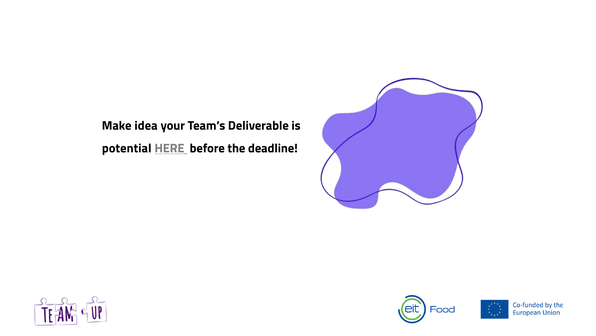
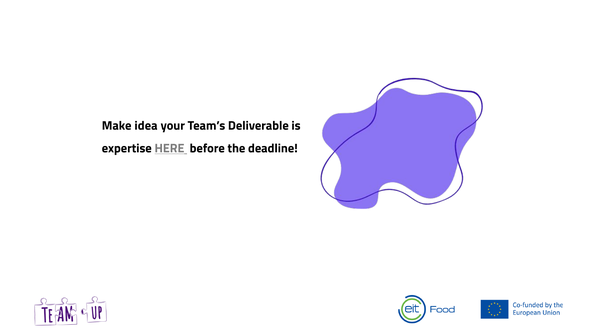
potential: potential -> expertise
